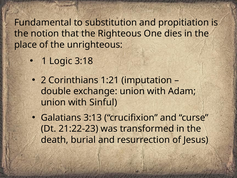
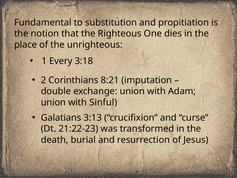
Logic: Logic -> Every
1:21: 1:21 -> 8:21
